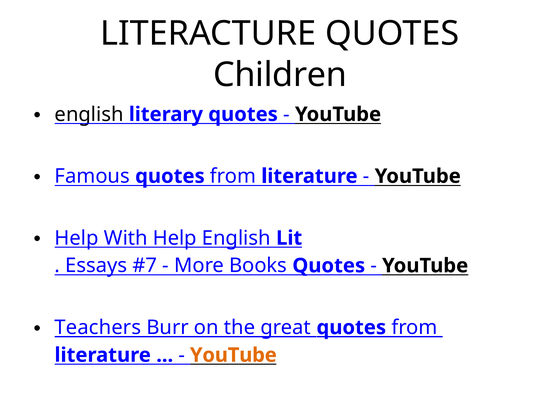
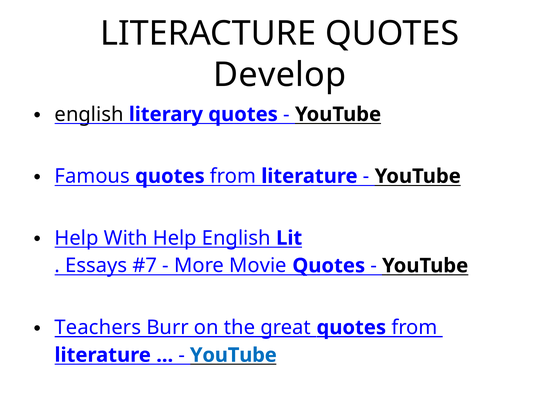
Children: Children -> Develop
Books: Books -> Movie
YouTube at (233, 355) colour: orange -> blue
